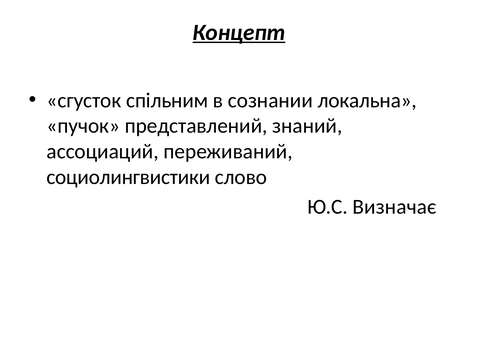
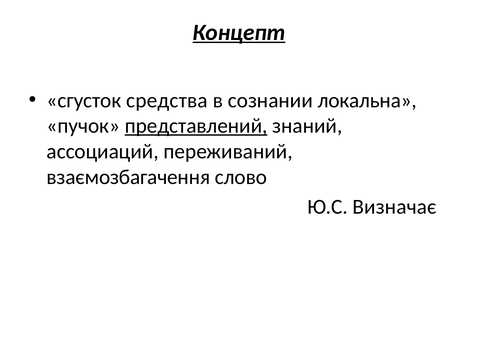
спільним: спільним -> средства
представлений underline: none -> present
социолингвистики: социолингвистики -> взаємозбагачення
